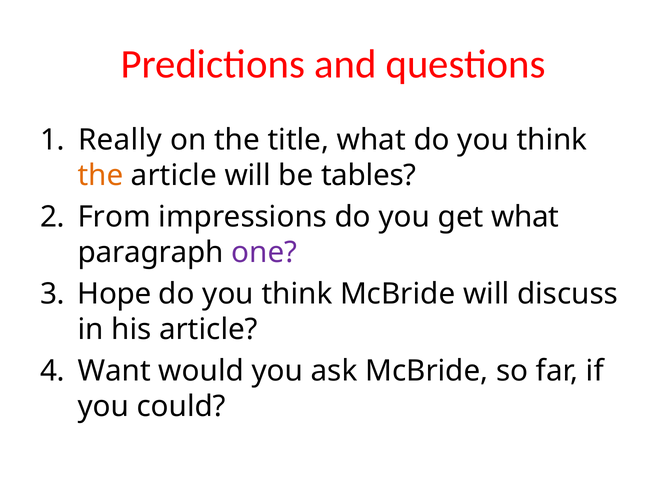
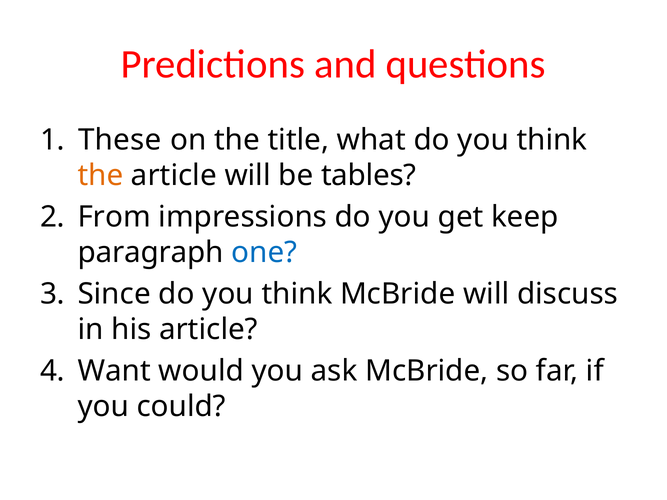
Really: Really -> These
get what: what -> keep
one colour: purple -> blue
Hope: Hope -> Since
